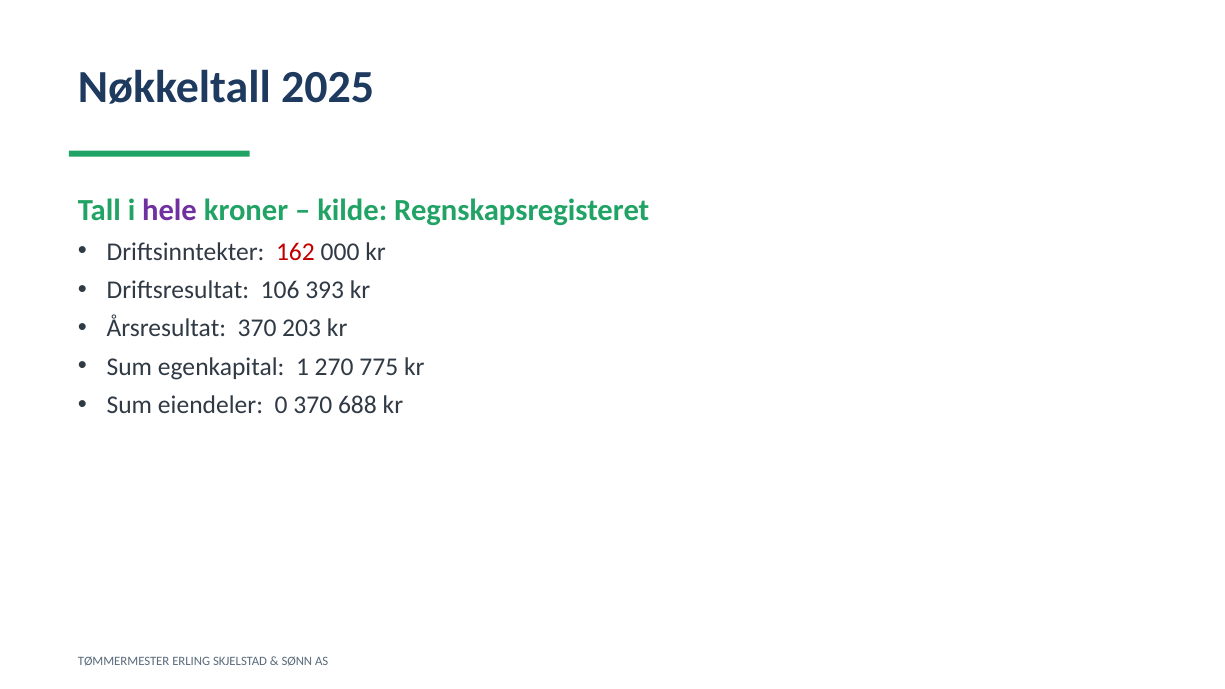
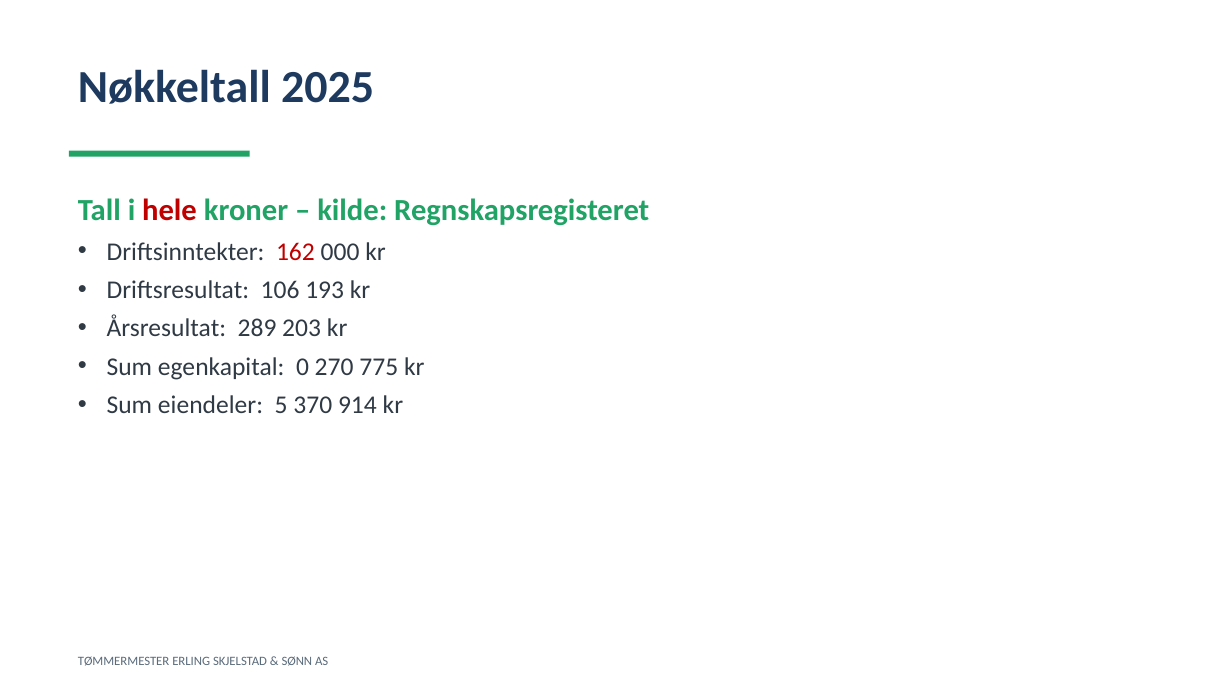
hele colour: purple -> red
393: 393 -> 193
Årsresultat 370: 370 -> 289
1: 1 -> 0
0: 0 -> 5
688: 688 -> 914
